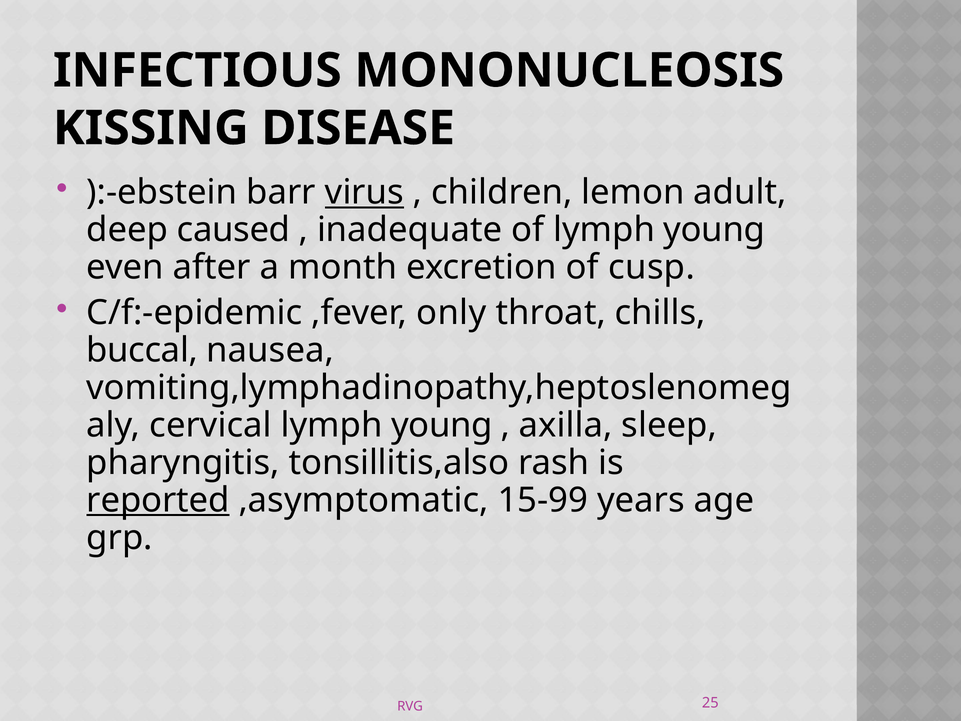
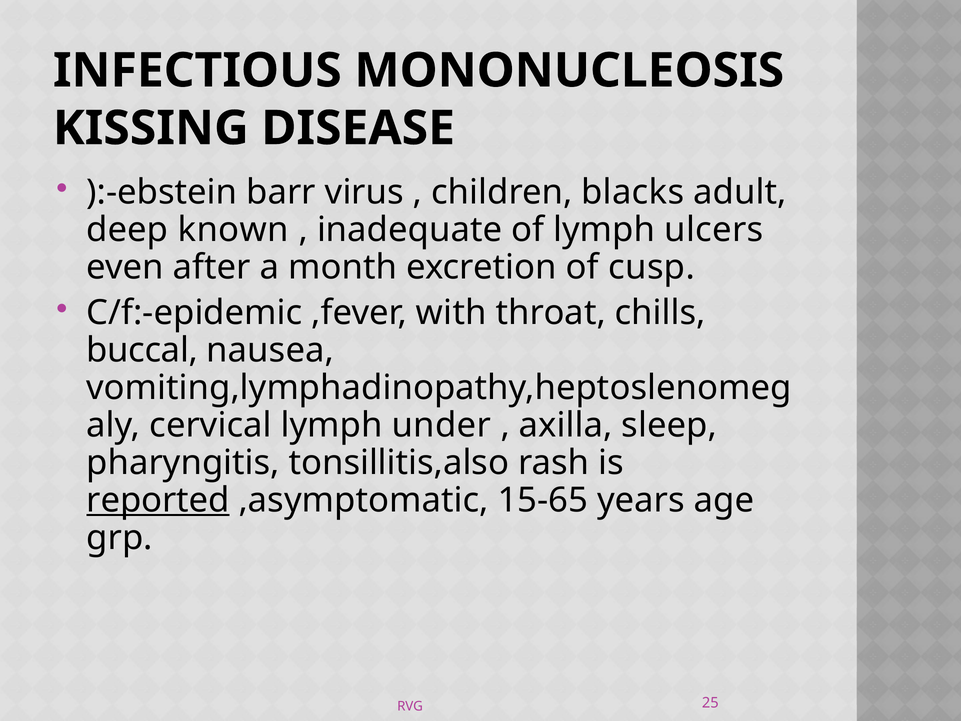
virus underline: present -> none
lemon: lemon -> blacks
caused: caused -> known
of lymph young: young -> ulcers
only: only -> with
cervical lymph young: young -> under
15-99: 15-99 -> 15-65
